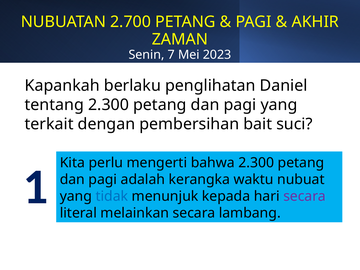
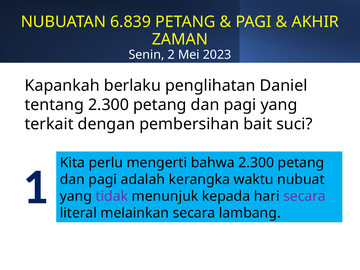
2.700: 2.700 -> 6.839
7: 7 -> 2
tidak colour: blue -> purple
